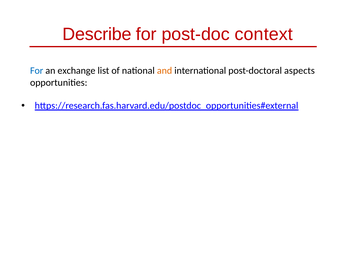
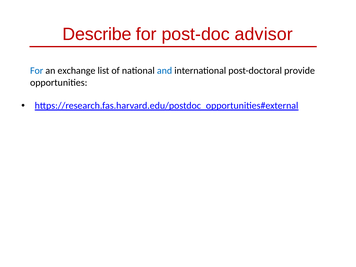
context: context -> advisor
and colour: orange -> blue
aspects: aspects -> provide
